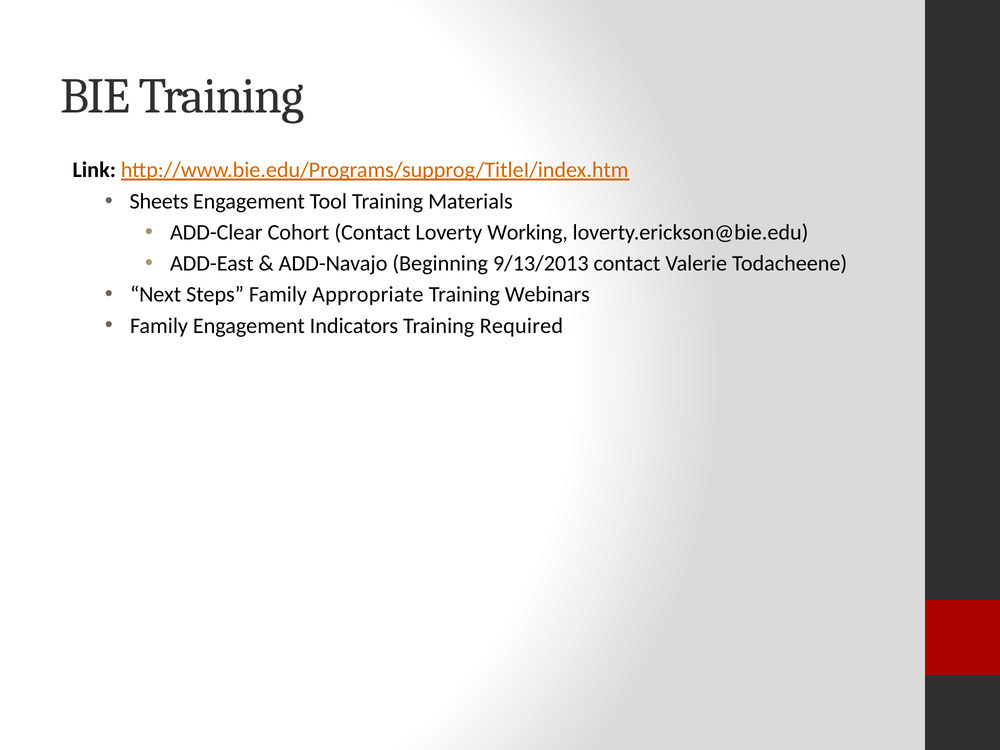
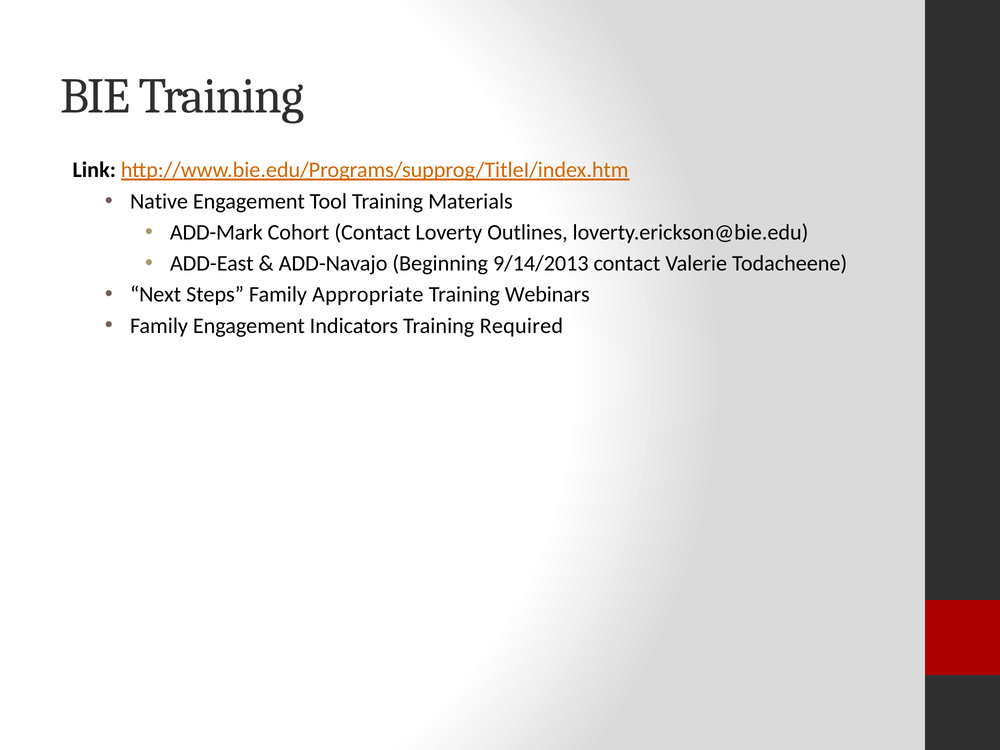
Sheets: Sheets -> Native
ADD-Clear: ADD-Clear -> ADD-Mark
Working: Working -> Outlines
9/13/2013: 9/13/2013 -> 9/14/2013
